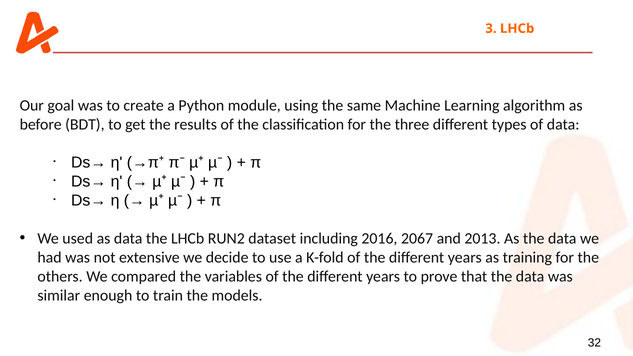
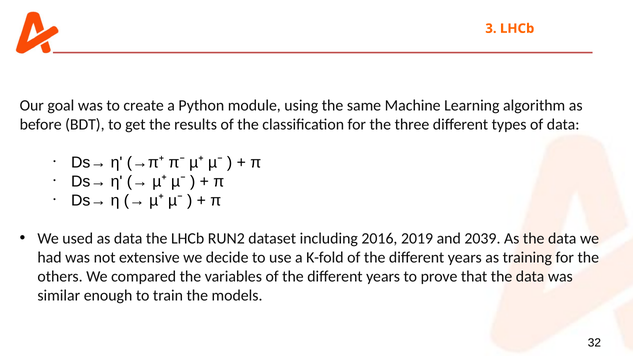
2067: 2067 -> 2019
2013: 2013 -> 2039
